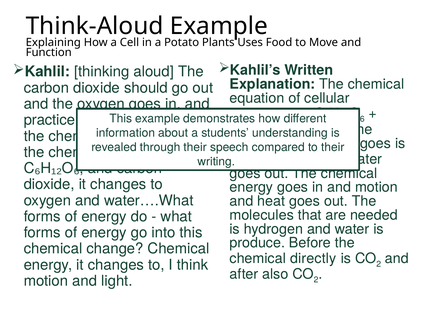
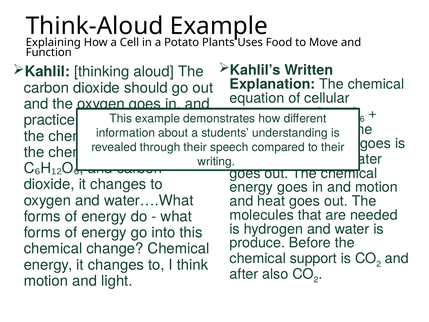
directly: directly -> support
